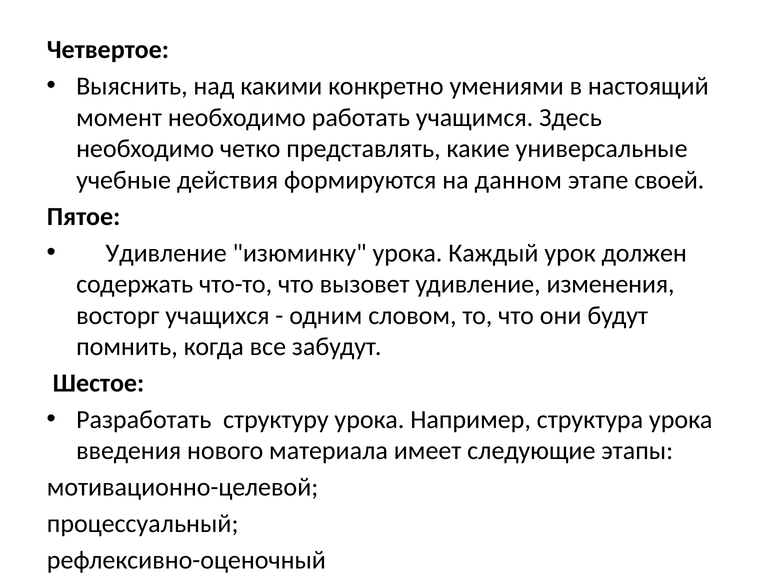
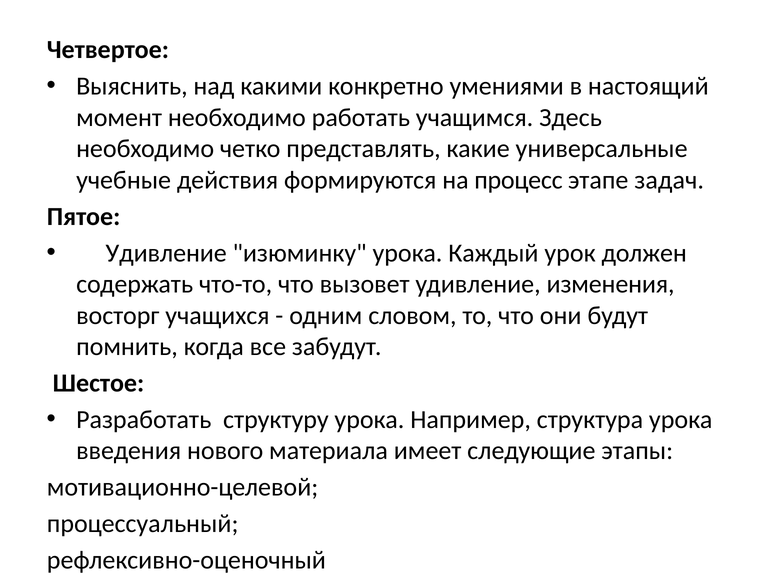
данном: данном -> процесс
своей: своей -> задач
